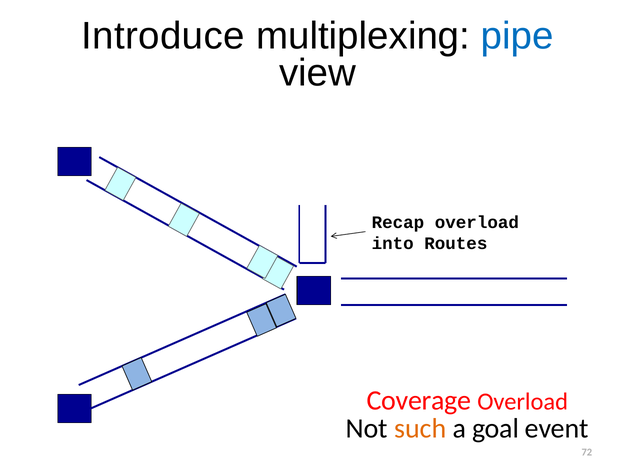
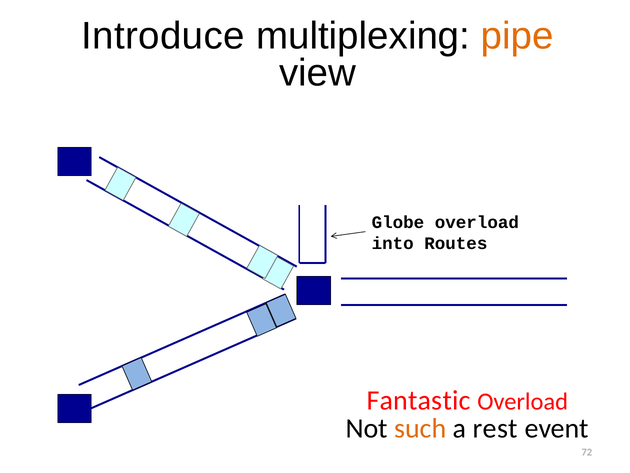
pipe colour: blue -> orange
Recap: Recap -> Globe
Coverage: Coverage -> Fantastic
goal: goal -> rest
